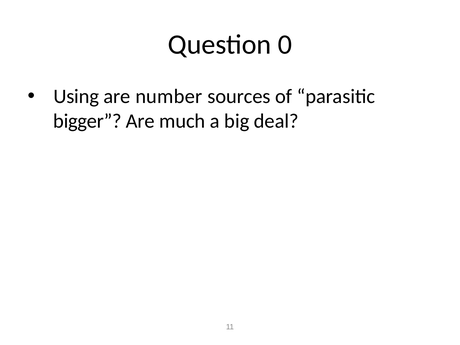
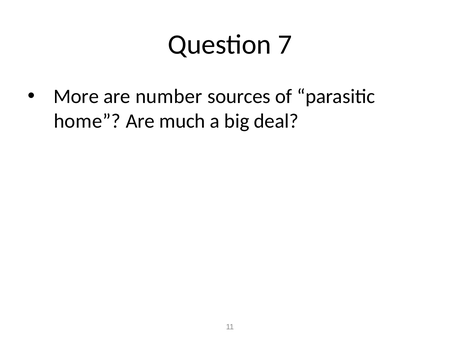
0: 0 -> 7
Using: Using -> More
bigger: bigger -> home
